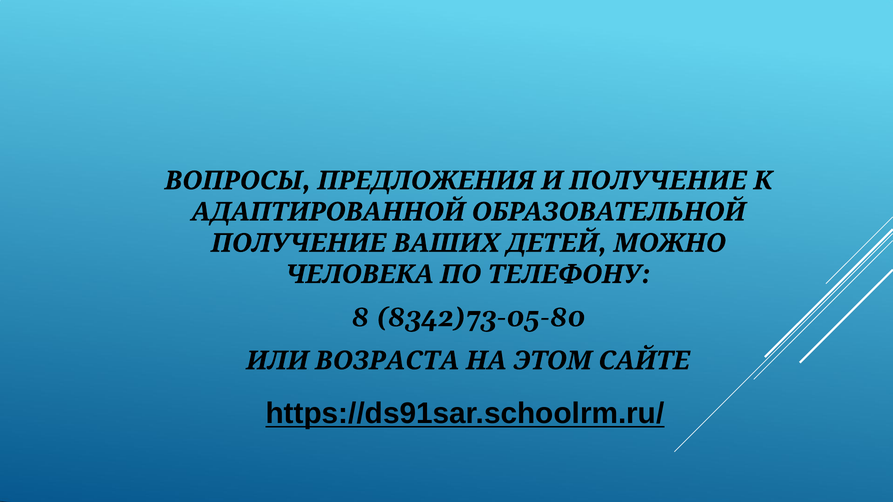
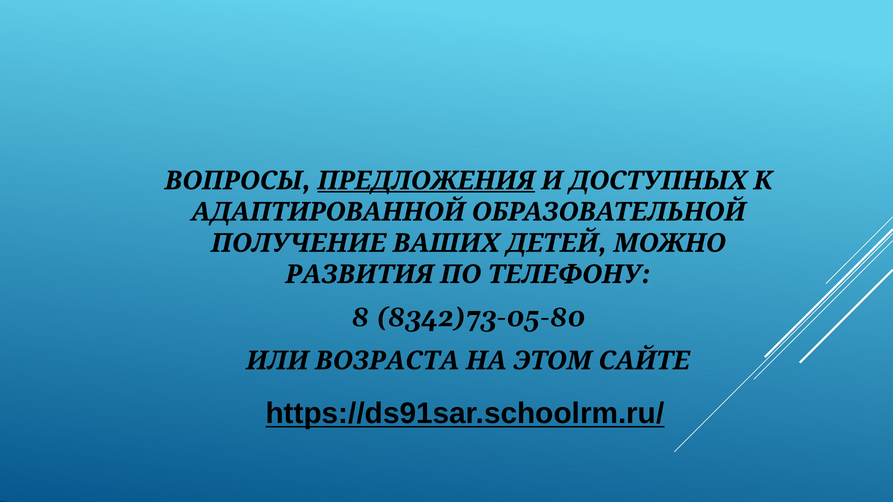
ПРЕДЛОЖЕНИЯ underline: none -> present
И ПОЛУЧЕНИЕ: ПОЛУЧЕНИЕ -> ДОСТУПНЫХ
ЧЕЛОВЕКА: ЧЕЛОВЕКА -> РАЗВИТИЯ
